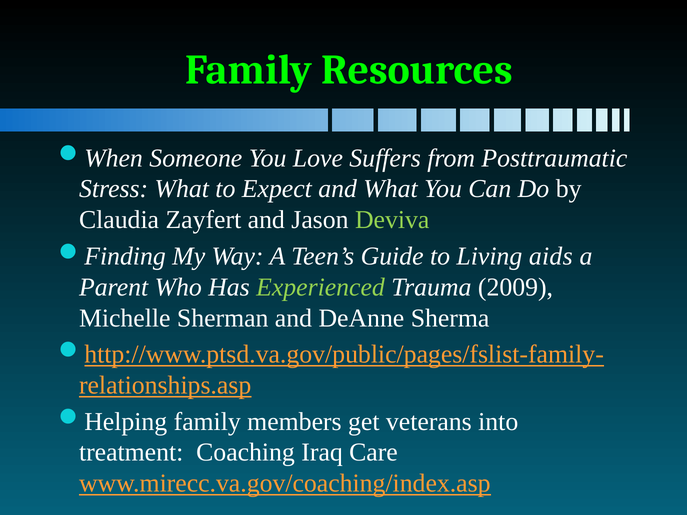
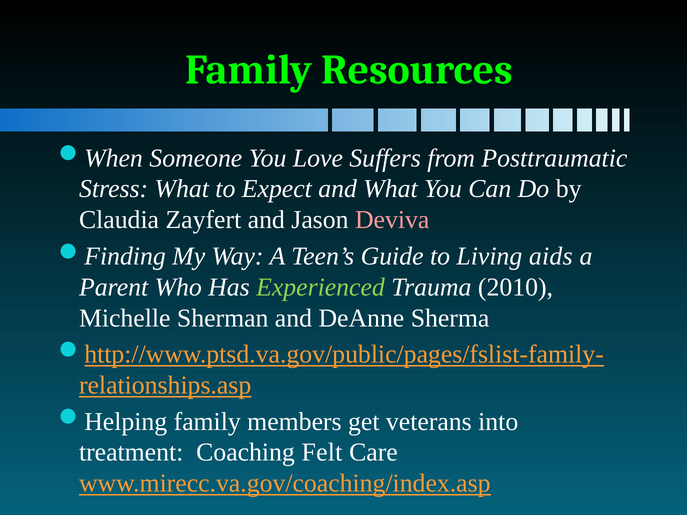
Deviva colour: light green -> pink
2009: 2009 -> 2010
Iraq: Iraq -> Felt
